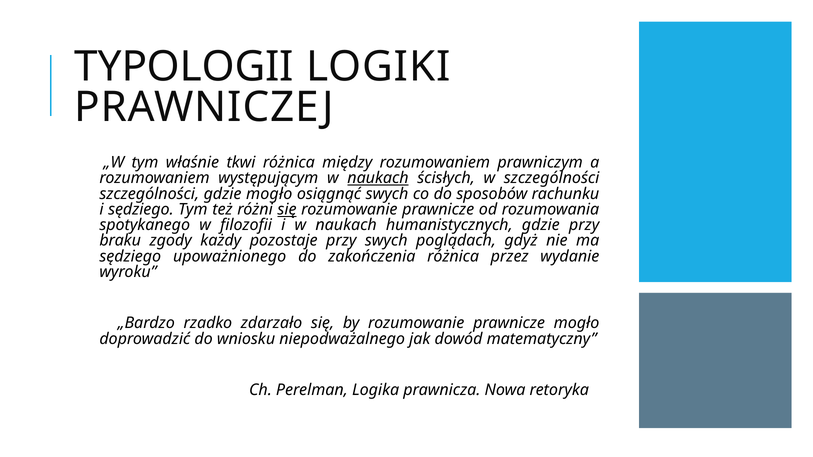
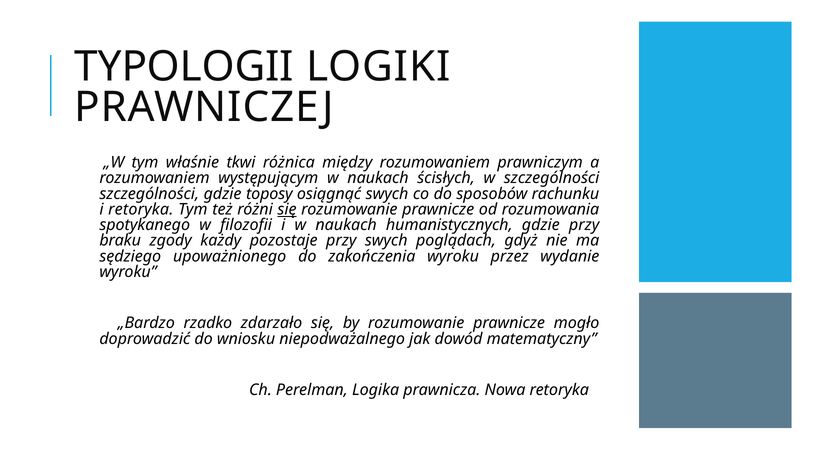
naukach at (378, 178) underline: present -> none
gdzie mogło: mogło -> toposy
i sędziego: sędziego -> retoryka
zakończenia różnica: różnica -> wyroku
